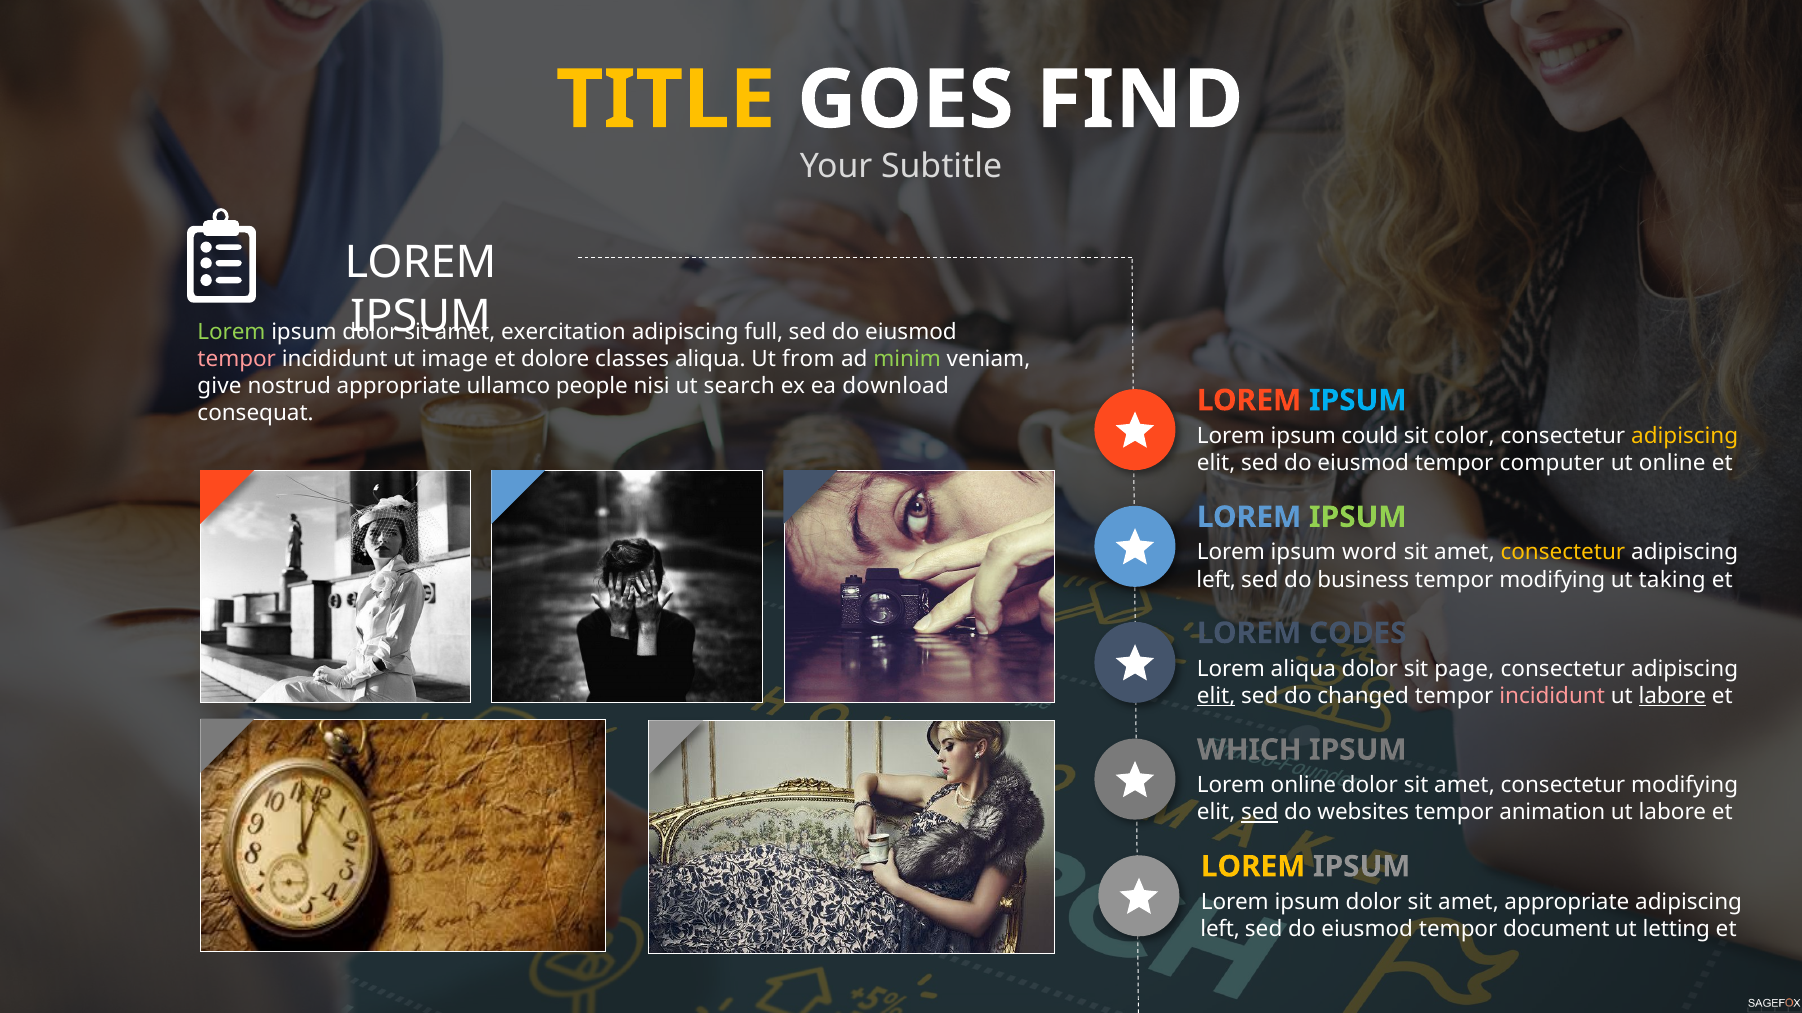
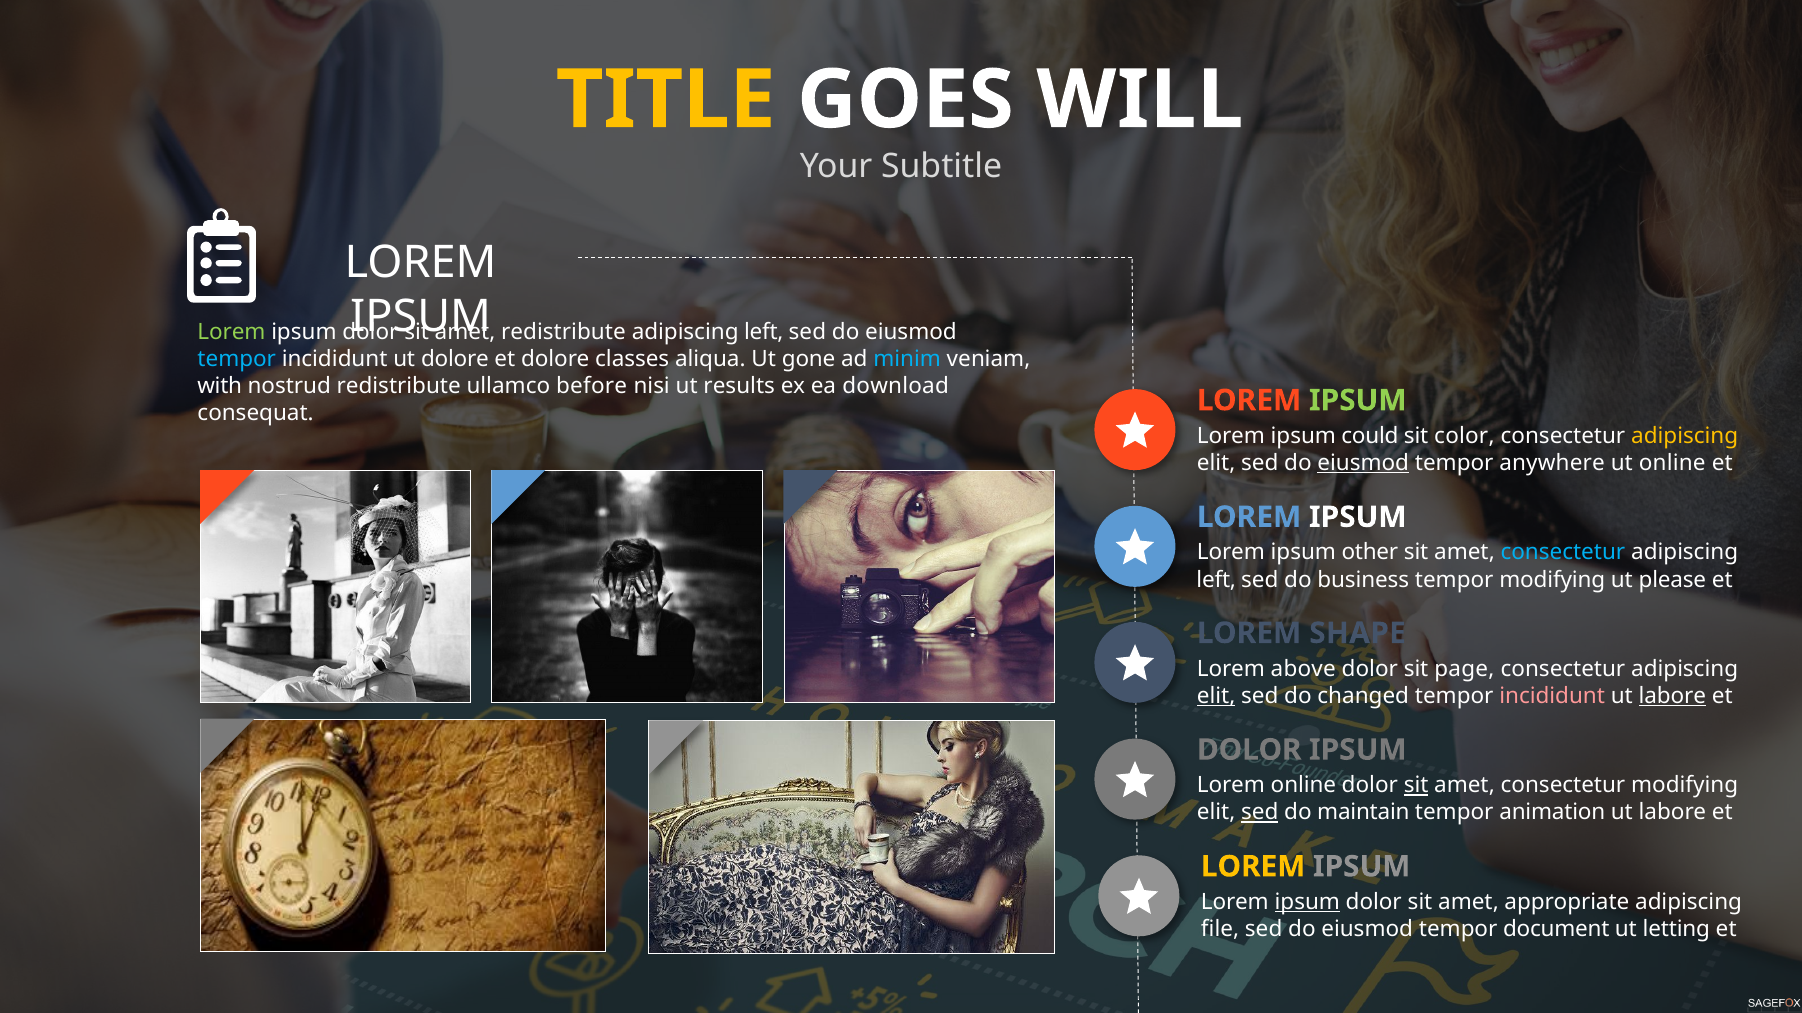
FIND: FIND -> WILL
exercitation at (563, 332): exercitation -> redistribute
full at (764, 332): full -> left
tempor at (237, 359) colour: pink -> light blue
ut image: image -> dolore
from: from -> gone
minim colour: light green -> light blue
give: give -> with
nostrud appropriate: appropriate -> redistribute
people: people -> before
search: search -> results
IPSUM at (1358, 401) colour: light blue -> light green
eiusmod at (1363, 463) underline: none -> present
computer: computer -> anywhere
IPSUM at (1358, 517) colour: light green -> white
word: word -> other
consectetur at (1563, 553) colour: yellow -> light blue
taking: taking -> please
CODES: CODES -> SHAPE
Lorem aliqua: aliqua -> above
WHICH at (1249, 750): WHICH -> DOLOR
sit at (1416, 786) underline: none -> present
websites: websites -> maintain
ipsum at (1307, 903) underline: none -> present
left at (1220, 930): left -> file
